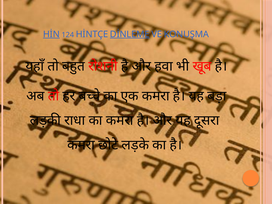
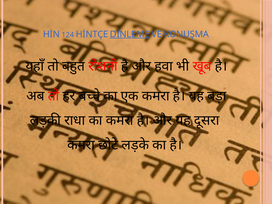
HİN underline: present -> none
